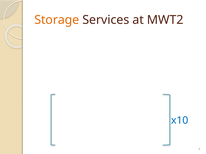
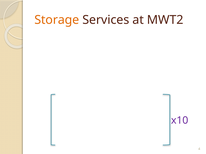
x10 colour: blue -> purple
